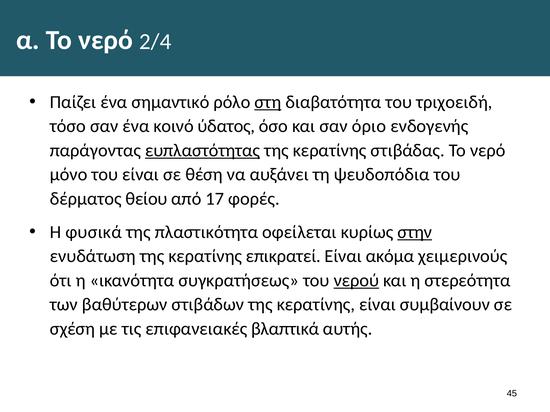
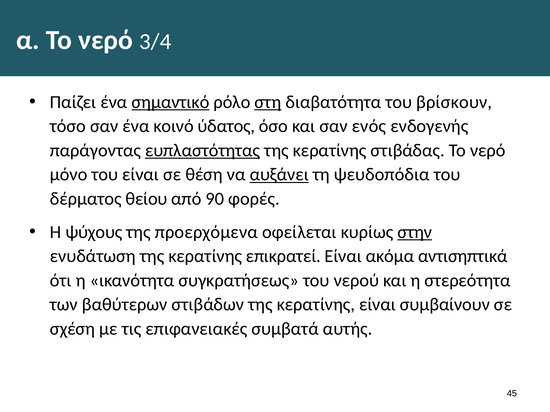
2/4: 2/4 -> 3/4
σημαντικό underline: none -> present
τριχοειδή: τριχοειδή -> βρίσκουν
όριο: όριο -> ενός
αυξάνει underline: none -> present
17: 17 -> 90
φυσικά: φυσικά -> ψύχους
πλαστικότητα: πλαστικότητα -> προερχόμενα
χειμερινούς: χειμερινούς -> αντισηπτικά
νερού underline: present -> none
βλαπτικά: βλαπτικά -> συμβατά
